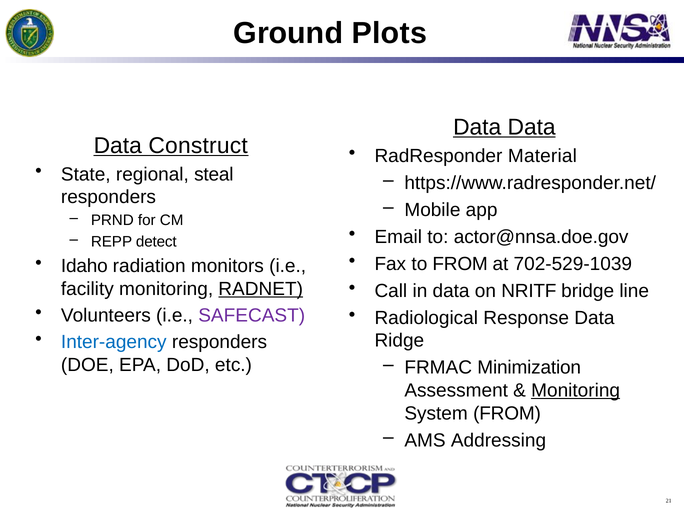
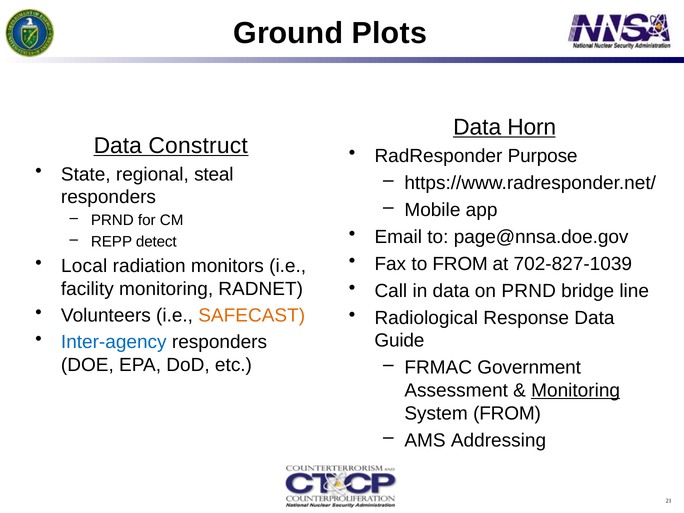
Data Data: Data -> Horn
Material: Material -> Purpose
actor@nnsa.doe.gov: actor@nnsa.doe.gov -> page@nnsa.doe.gov
702-529-1039: 702-529-1039 -> 702-827-1039
Idaho: Idaho -> Local
RADNET underline: present -> none
on NRITF: NRITF -> PRND
SAFECAST colour: purple -> orange
Ridge: Ridge -> Guide
Minimization: Minimization -> Government
